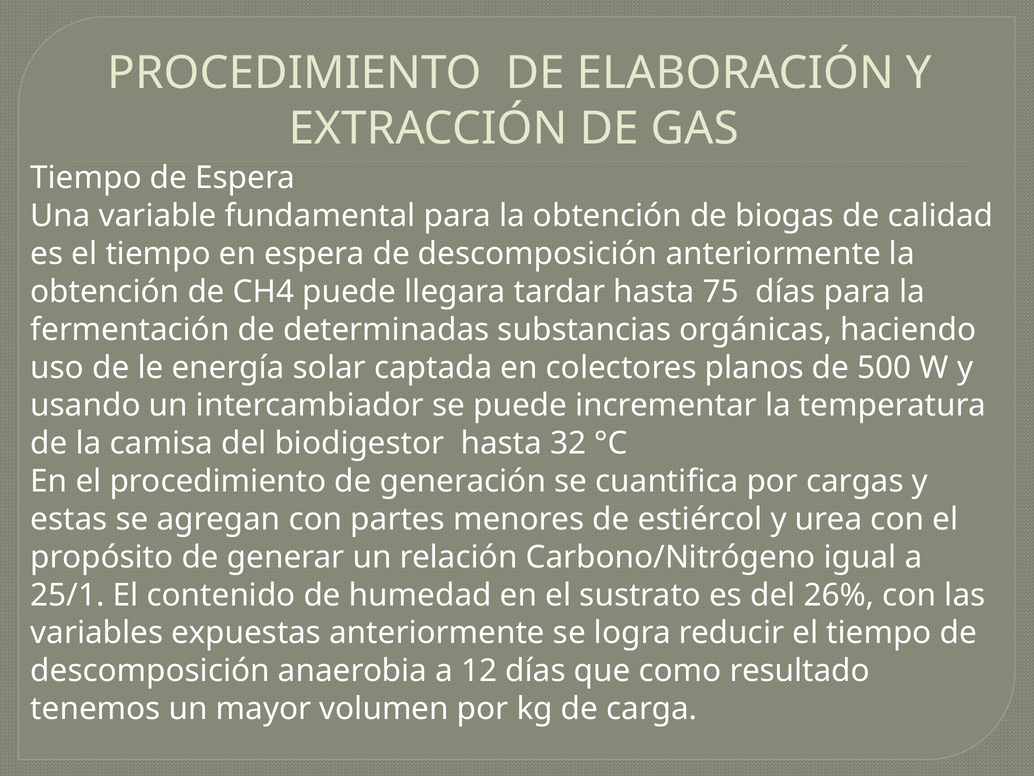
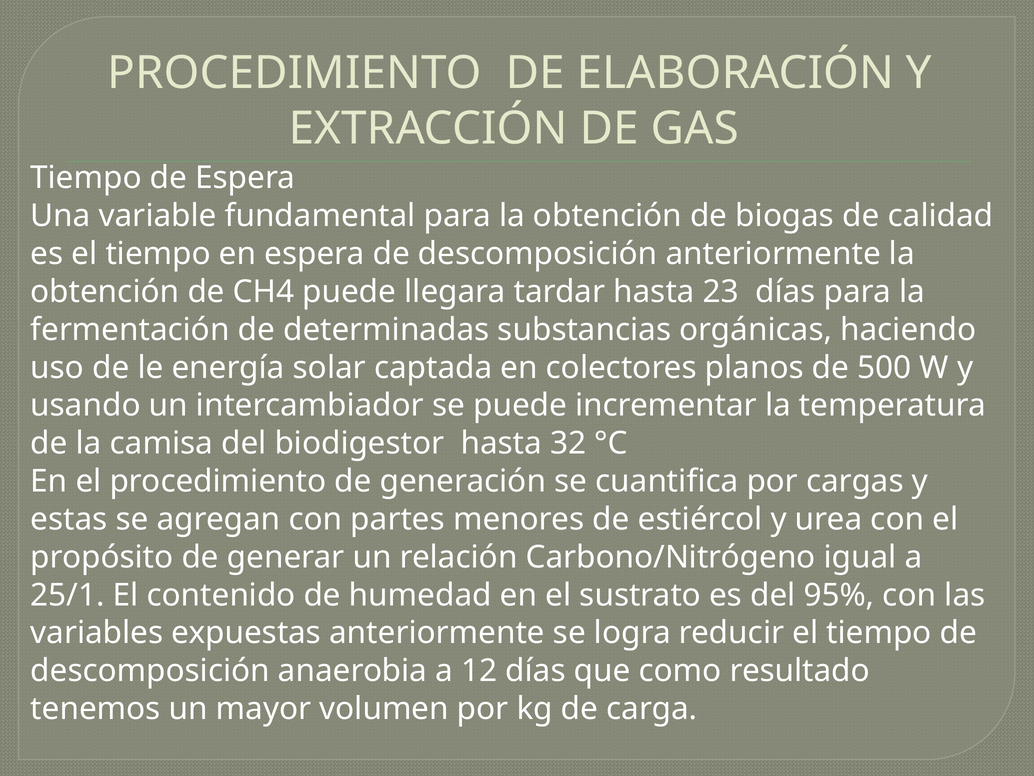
75: 75 -> 23
26%: 26% -> 95%
